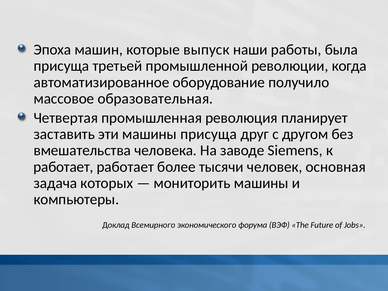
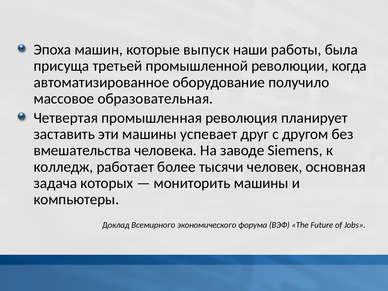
машины присуща: присуща -> успевает
работает at (63, 167): работает -> колледж
